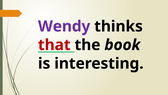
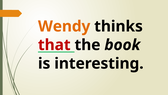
Wendy colour: purple -> orange
